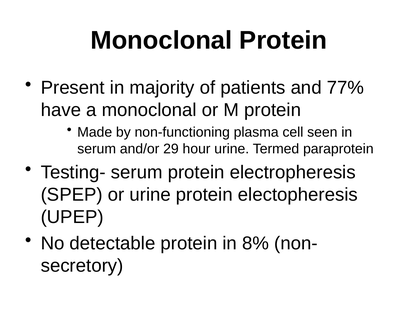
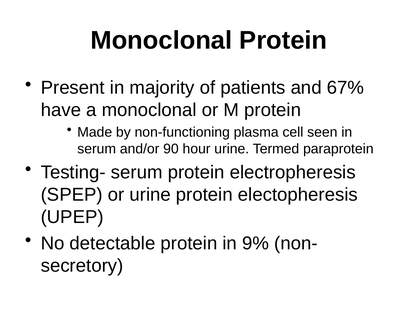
77%: 77% -> 67%
29: 29 -> 90
8%: 8% -> 9%
